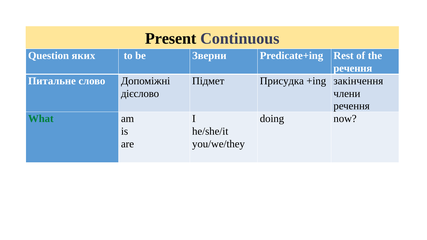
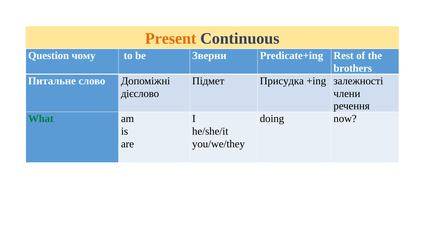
Present colour: black -> orange
яких: яких -> чому
речення at (353, 68): речення -> brothers
закінчення: закінчення -> залежності
